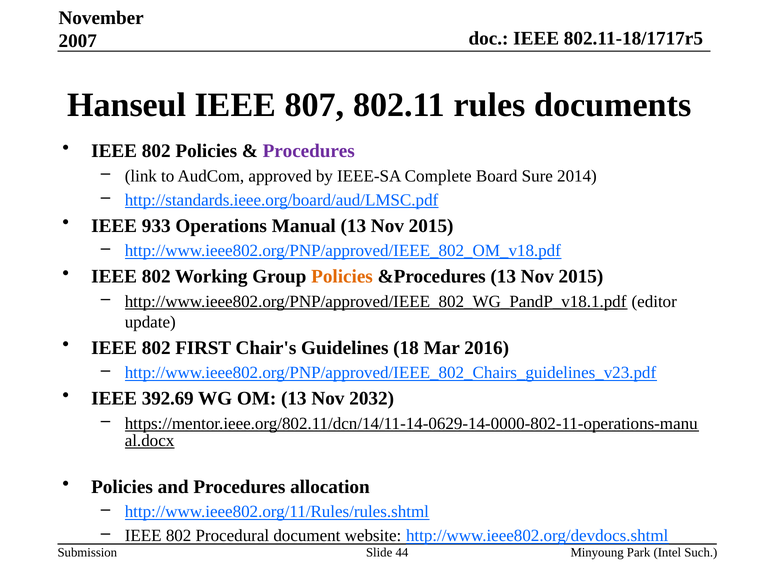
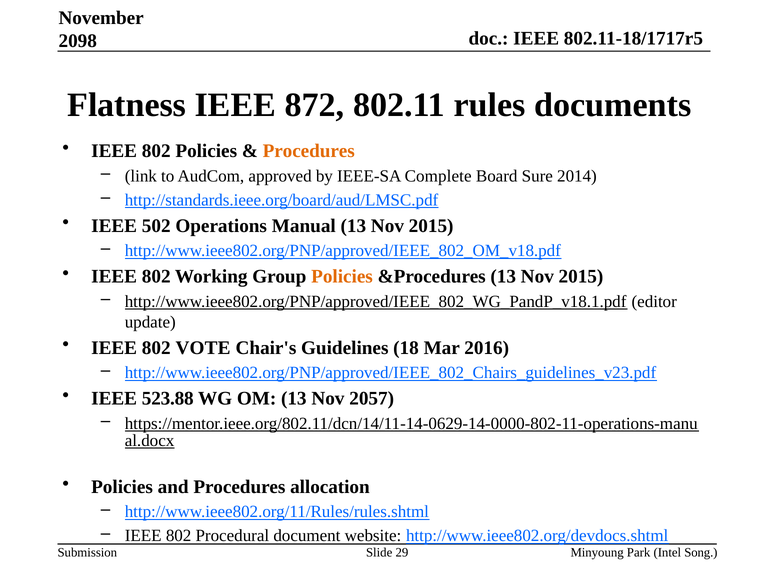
2007: 2007 -> 2098
Hanseul: Hanseul -> Flatness
807: 807 -> 872
Procedures at (309, 151) colour: purple -> orange
933: 933 -> 502
FIRST: FIRST -> VOTE
392.69: 392.69 -> 523.88
2032: 2032 -> 2057
44: 44 -> 29
Such: Such -> Song
